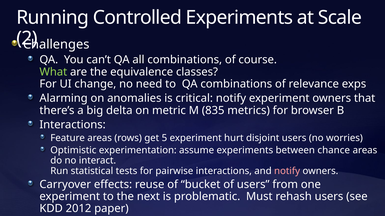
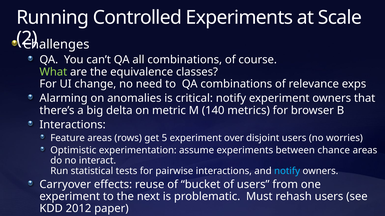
835: 835 -> 140
hurt: hurt -> over
notify at (287, 171) colour: pink -> light blue
